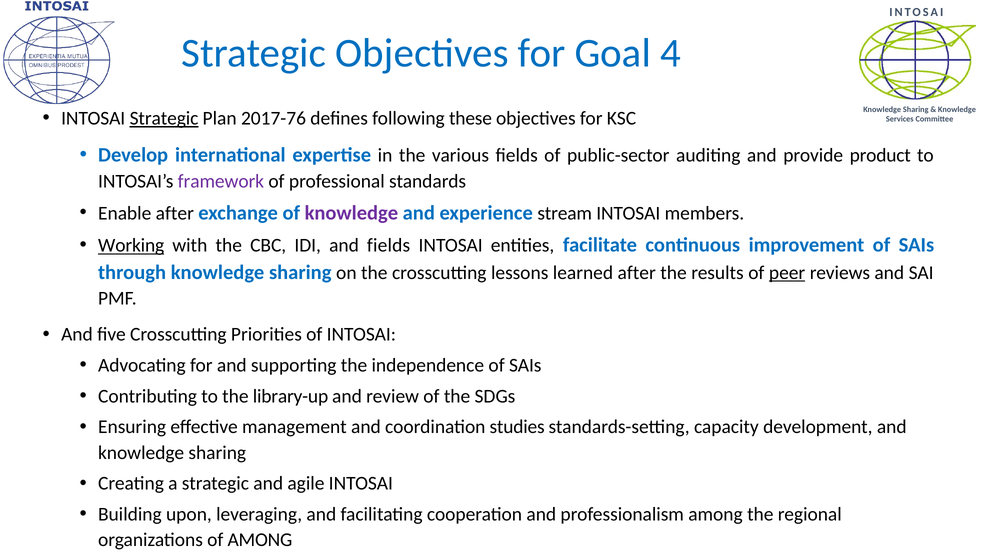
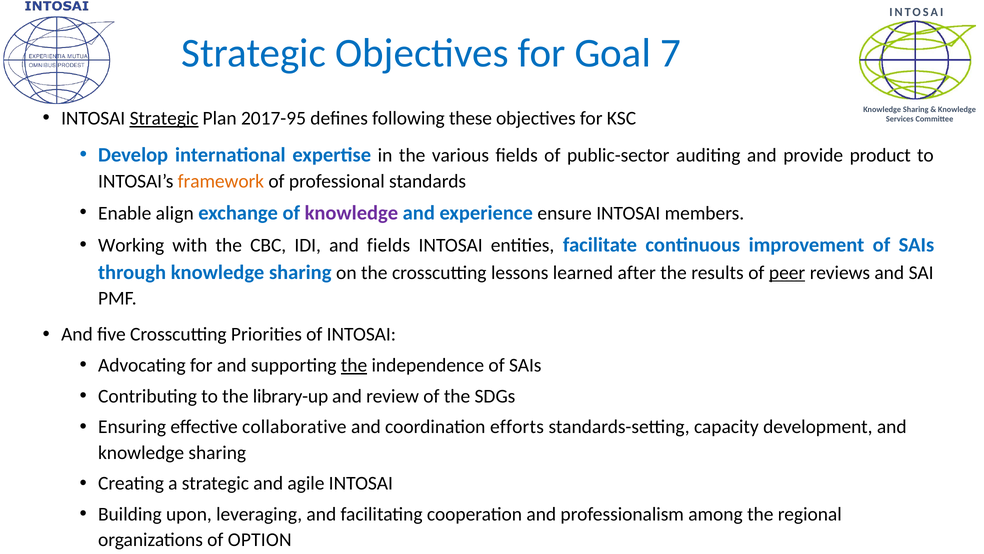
4: 4 -> 7
2017-76: 2017-76 -> 2017-95
framework colour: purple -> orange
Enable after: after -> align
stream: stream -> ensure
Working underline: present -> none
the at (354, 365) underline: none -> present
management: management -> collaborative
studies: studies -> efforts
of AMONG: AMONG -> OPTION
